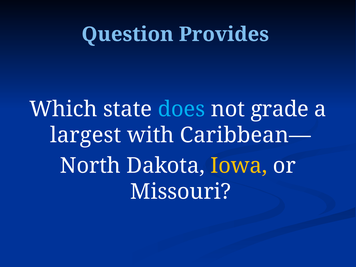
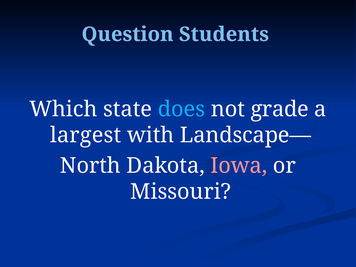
Provides: Provides -> Students
Caribbean—: Caribbean— -> Landscape—
Iowa colour: yellow -> pink
